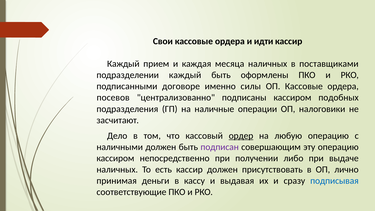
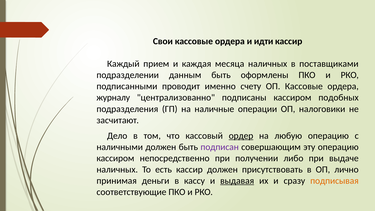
подразделении каждый: каждый -> данным
договоре: договоре -> проводит
силы: силы -> счету
посевов: посевов -> журналу
выдавая underline: none -> present
подписывая colour: blue -> orange
